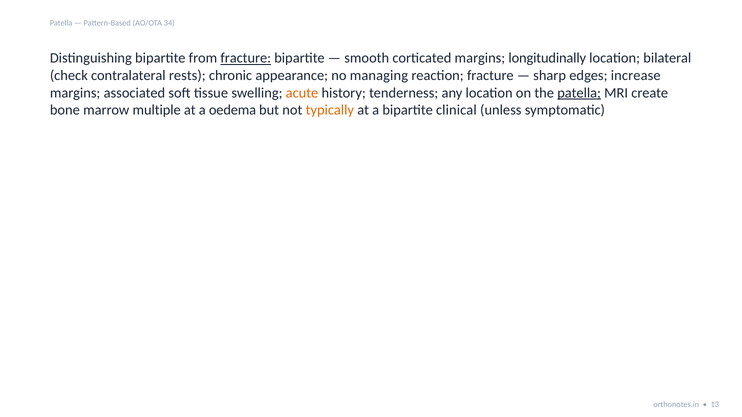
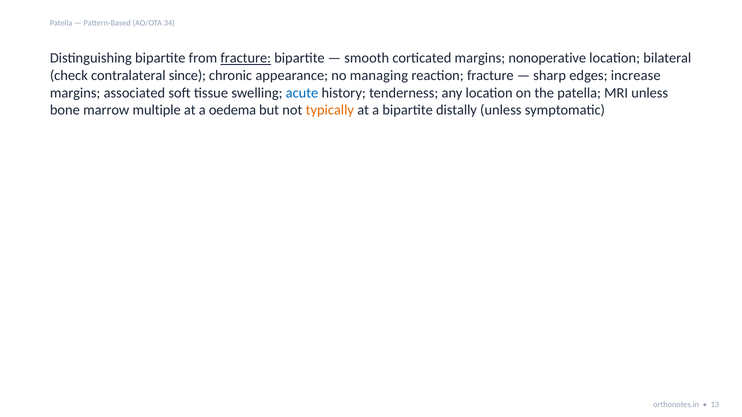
longitudinally: longitudinally -> nonoperative
rests: rests -> since
acute colour: orange -> blue
patella at (579, 93) underline: present -> none
MRI create: create -> unless
clinical: clinical -> distally
